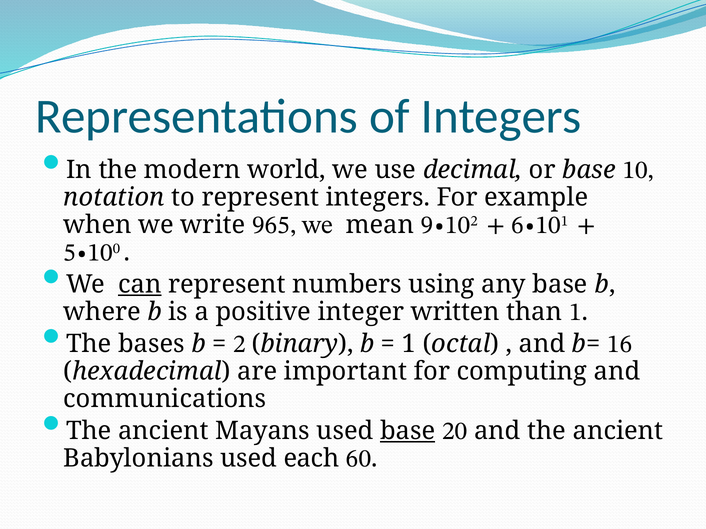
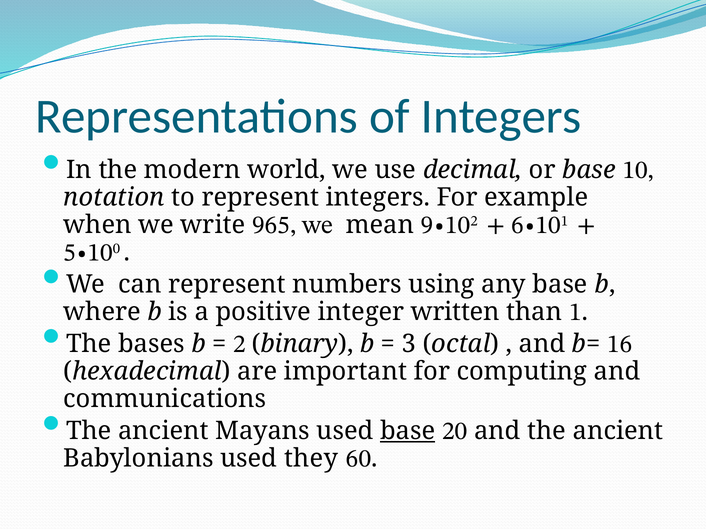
can underline: present -> none
1 at (409, 344): 1 -> 3
each: each -> they
